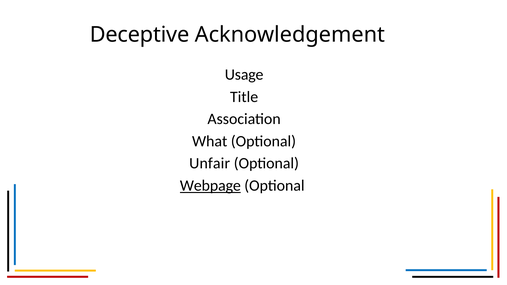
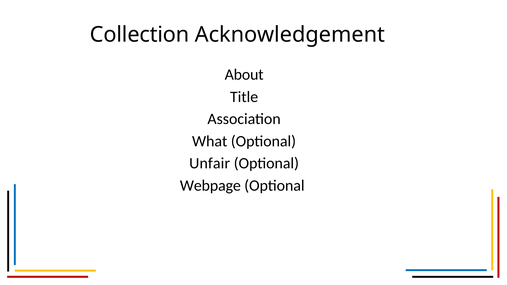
Deceptive: Deceptive -> Collection
Usage: Usage -> About
Webpage underline: present -> none
